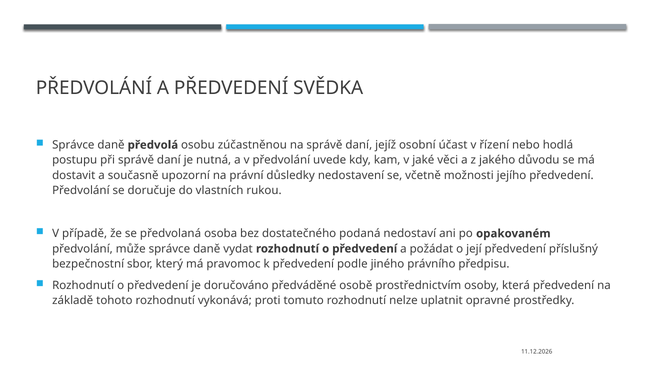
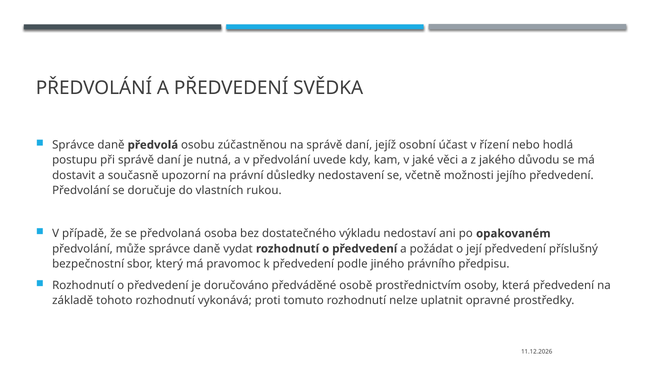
podaná: podaná -> výkladu
